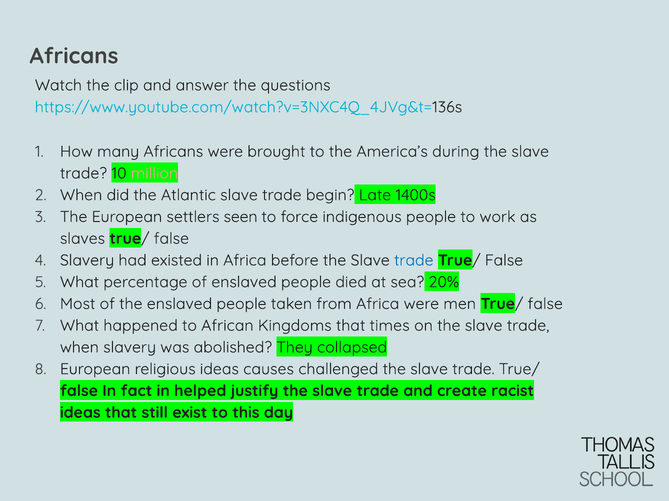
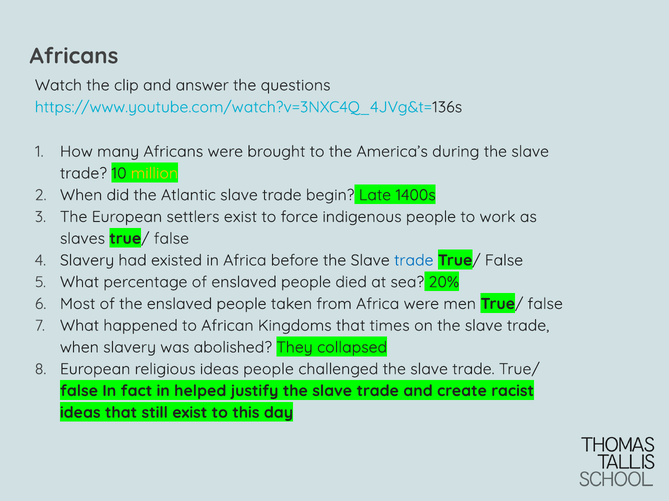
million colour: pink -> yellow
settlers seen: seen -> exist
ideas causes: causes -> people
